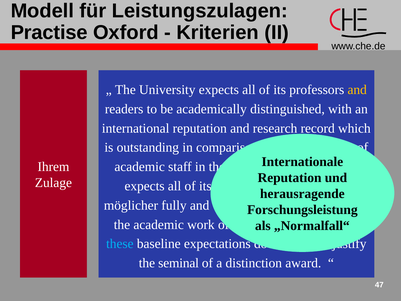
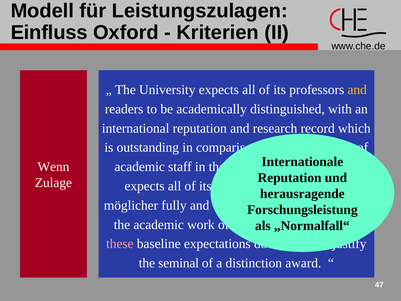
Practise: Practise -> Einfluss
Ihrem: Ihrem -> Wenn
these colour: light blue -> pink
